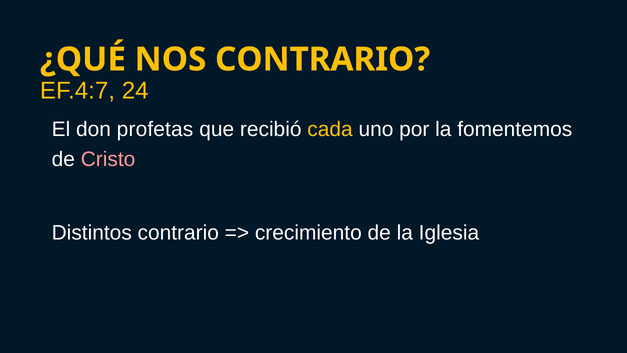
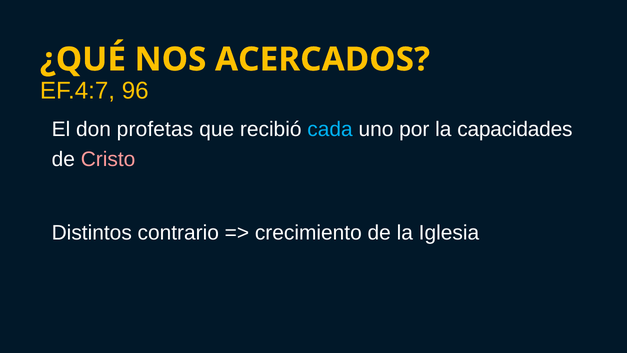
NOS CONTRARIO: CONTRARIO -> ACERCADOS
24: 24 -> 96
cada colour: yellow -> light blue
fomentemos: fomentemos -> capacidades
